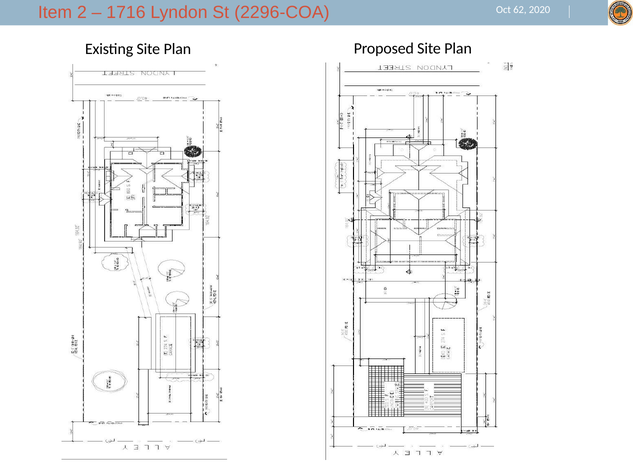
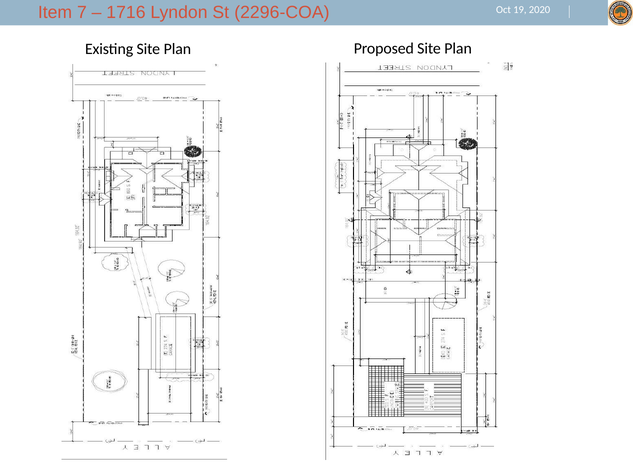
2: 2 -> 7
62: 62 -> 19
